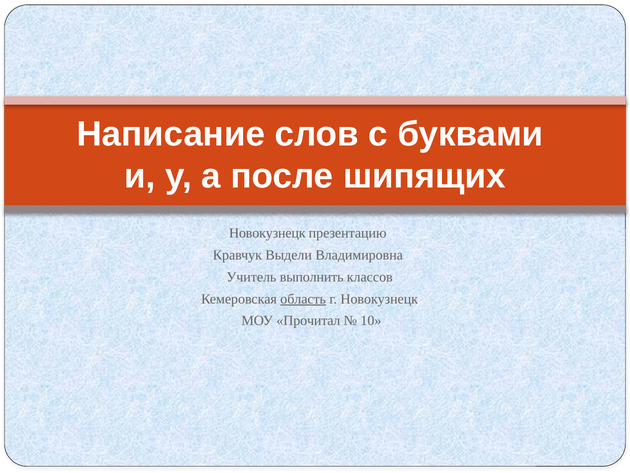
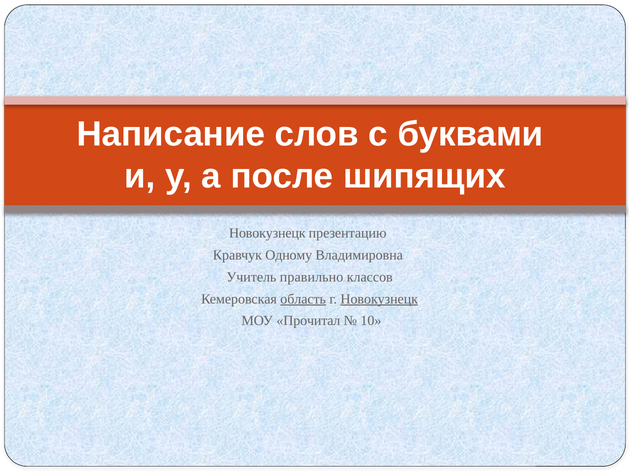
Выдели: Выдели -> Одному
выполнить: выполнить -> правильно
Новокузнецк at (379, 299) underline: none -> present
